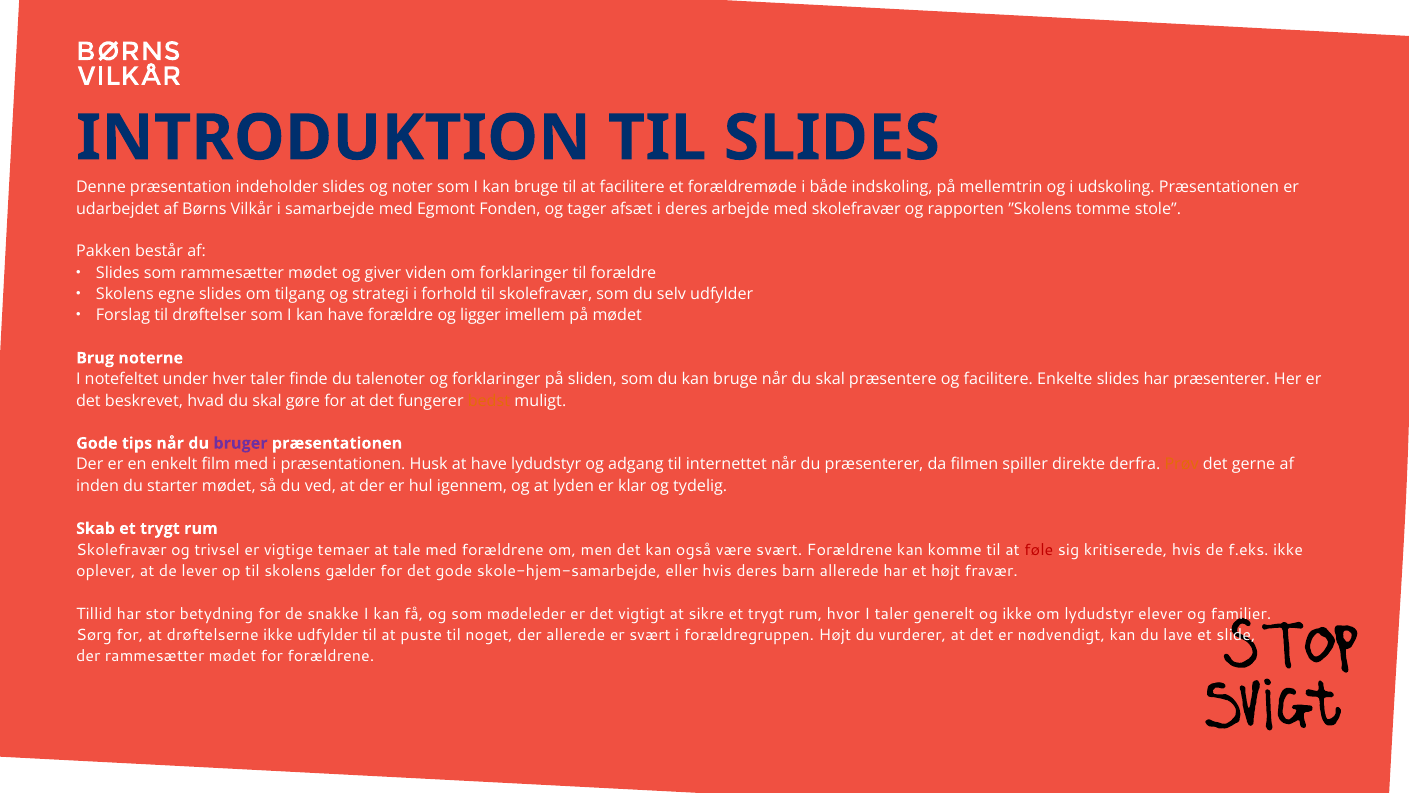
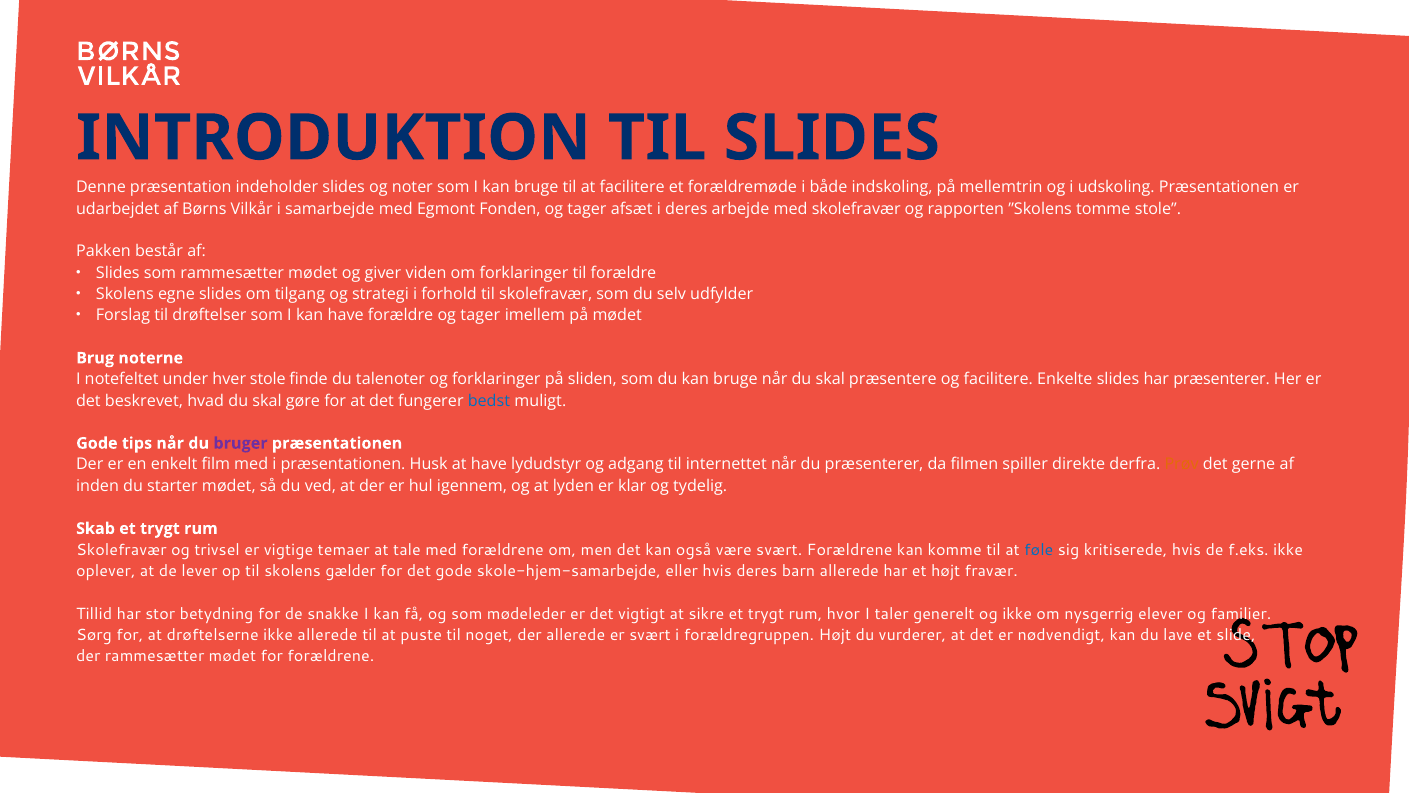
forældre og ligger: ligger -> tager
hver taler: taler -> stole
bedst colour: orange -> blue
føle colour: red -> blue
om lydudstyr: lydudstyr -> nysgerrig
ikke udfylder: udfylder -> allerede
